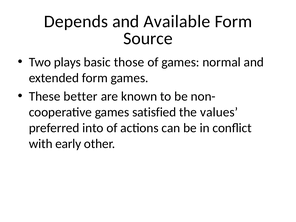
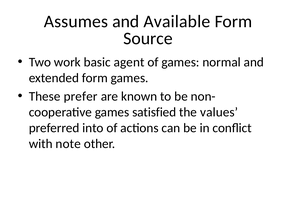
Depends: Depends -> Assumes
plays: plays -> work
those: those -> agent
better: better -> prefer
early: early -> note
